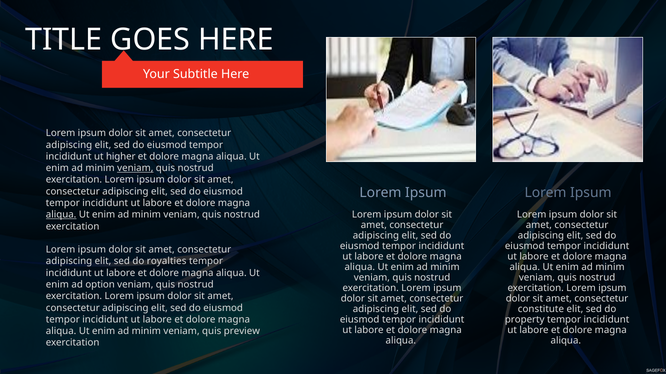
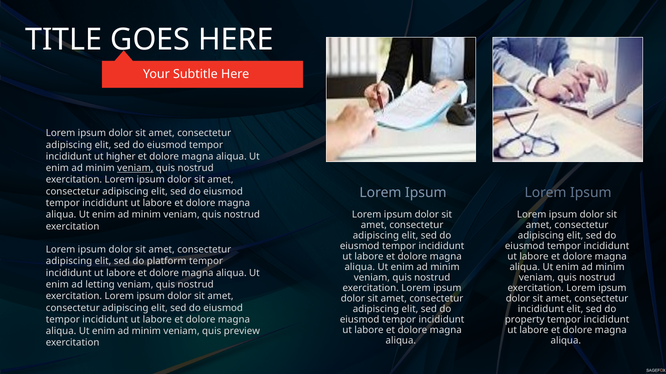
aliqua at (61, 215) underline: present -> none
royalties: royalties -> platform
option: option -> letting
constitute at (541, 310): constitute -> incididunt
